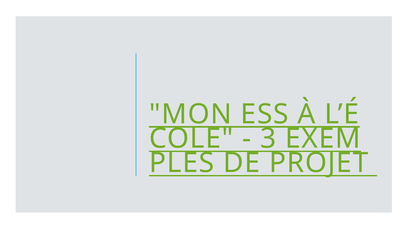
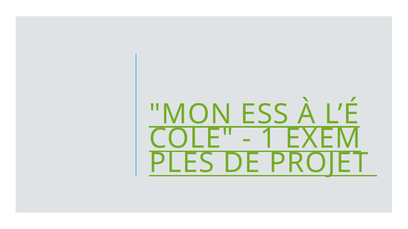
3: 3 -> 1
